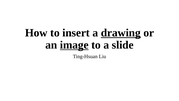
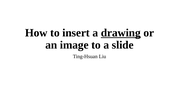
image underline: present -> none
